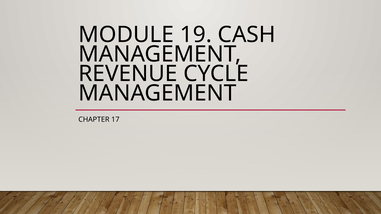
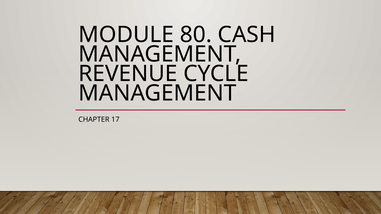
19: 19 -> 80
